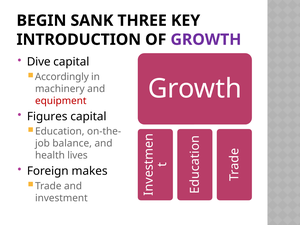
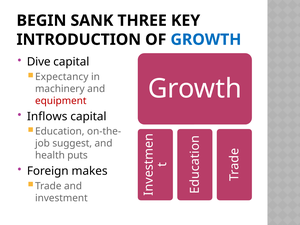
GROWTH at (206, 40) colour: purple -> blue
Accordingly: Accordingly -> Expectancy
Figures: Figures -> Inflows
balance: balance -> suggest
lives: lives -> puts
